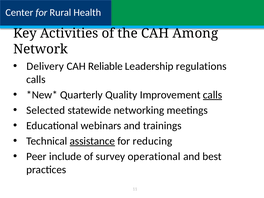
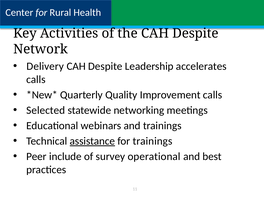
the CAH Among: Among -> Despite
Reliable at (105, 66): Reliable -> Despite
regulations: regulations -> accelerates
calls at (213, 95) underline: present -> none
for reducing: reducing -> trainings
